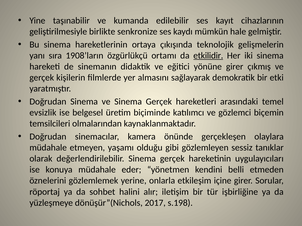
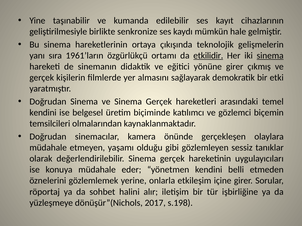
1908’ların: 1908’ların -> 1961’ların
sinema at (270, 56) underline: none -> present
evsizlik at (43, 113): evsizlik -> kendini
